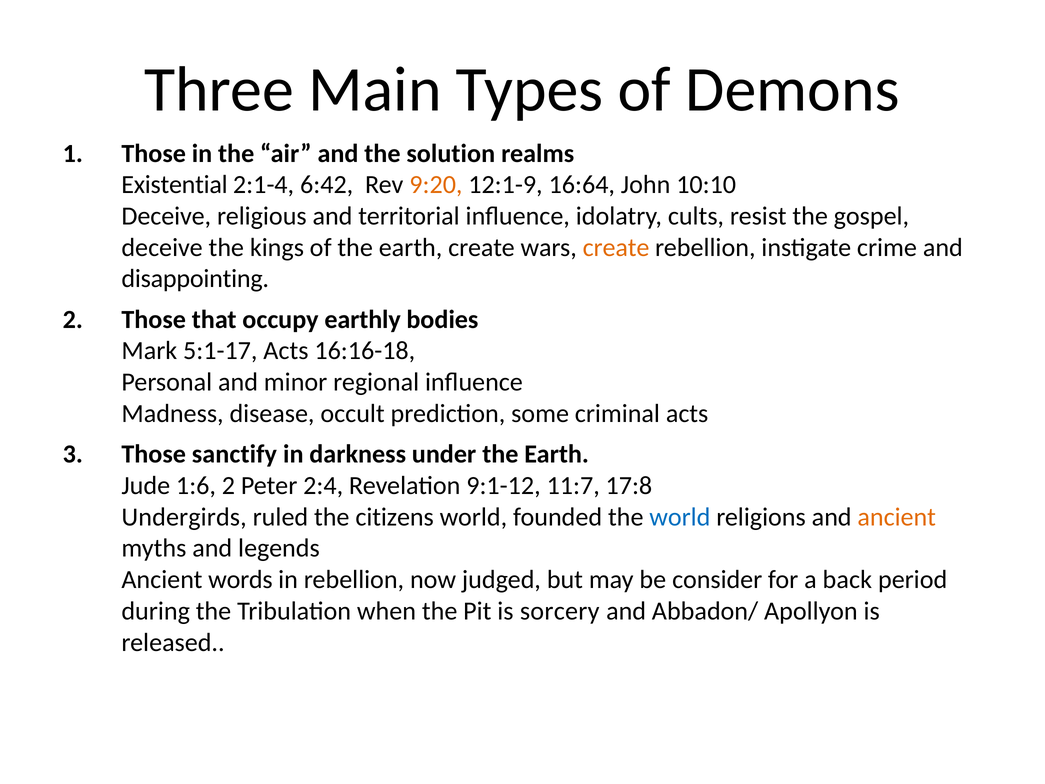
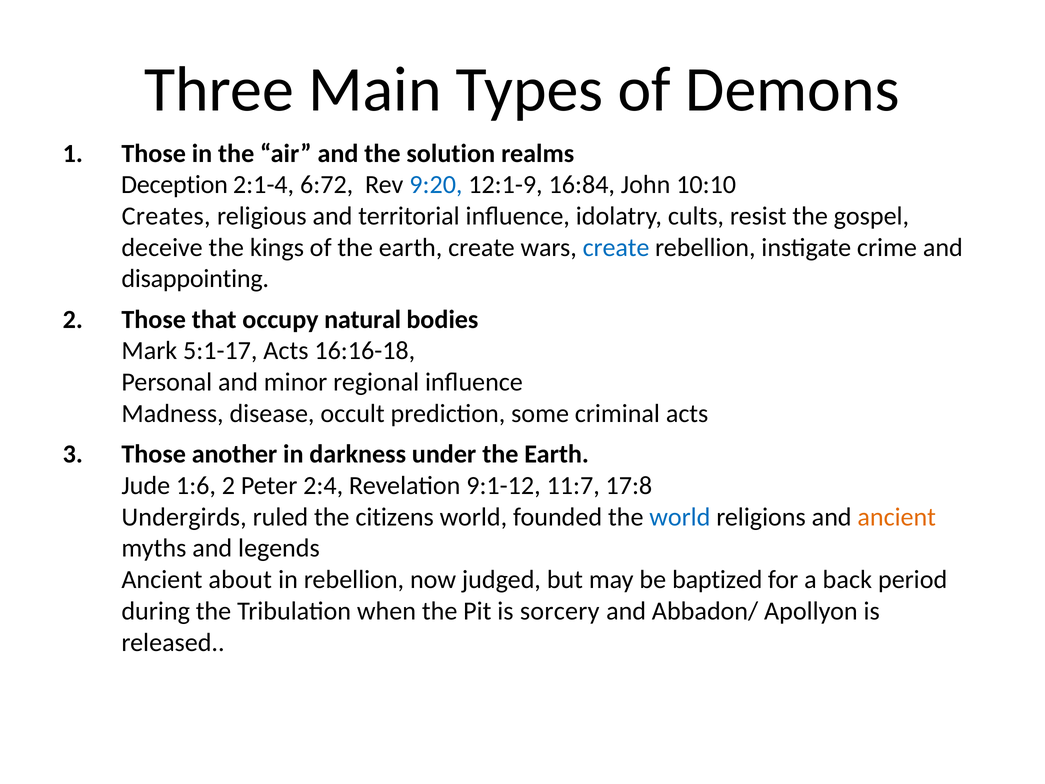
Existential: Existential -> Deception
6:42: 6:42 -> 6:72
9:20 colour: orange -> blue
16:64: 16:64 -> 16:84
Deceive at (166, 216): Deceive -> Creates
create at (616, 247) colour: orange -> blue
earthly: earthly -> natural
sanctify: sanctify -> another
words: words -> about
consider: consider -> baptized
